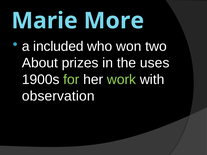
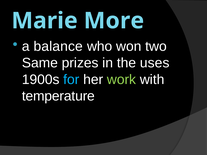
included: included -> balance
About: About -> Same
for colour: light green -> light blue
observation: observation -> temperature
